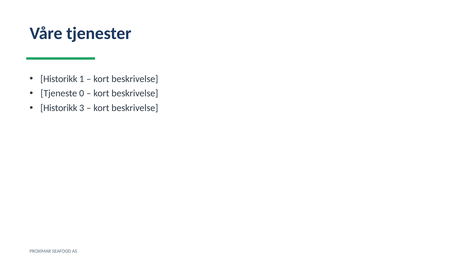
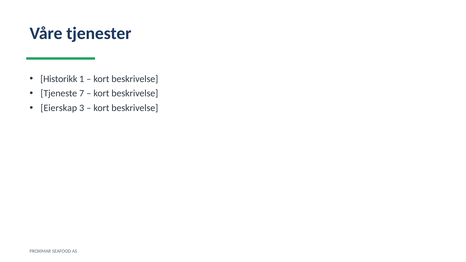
0: 0 -> 7
Historikk at (59, 108): Historikk -> Eierskap
